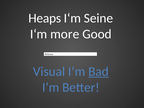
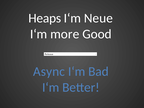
Seine: Seine -> Neue
Visual: Visual -> Async
Bad underline: present -> none
